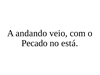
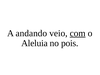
com underline: none -> present
Pecado: Pecado -> Aleluia
está: está -> pois
